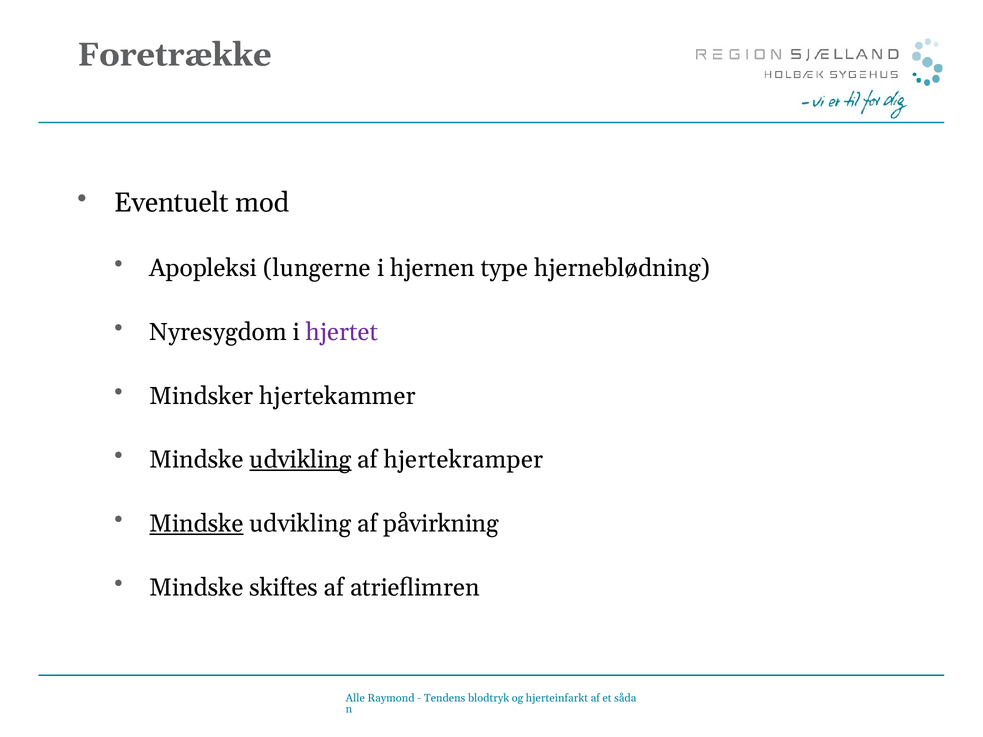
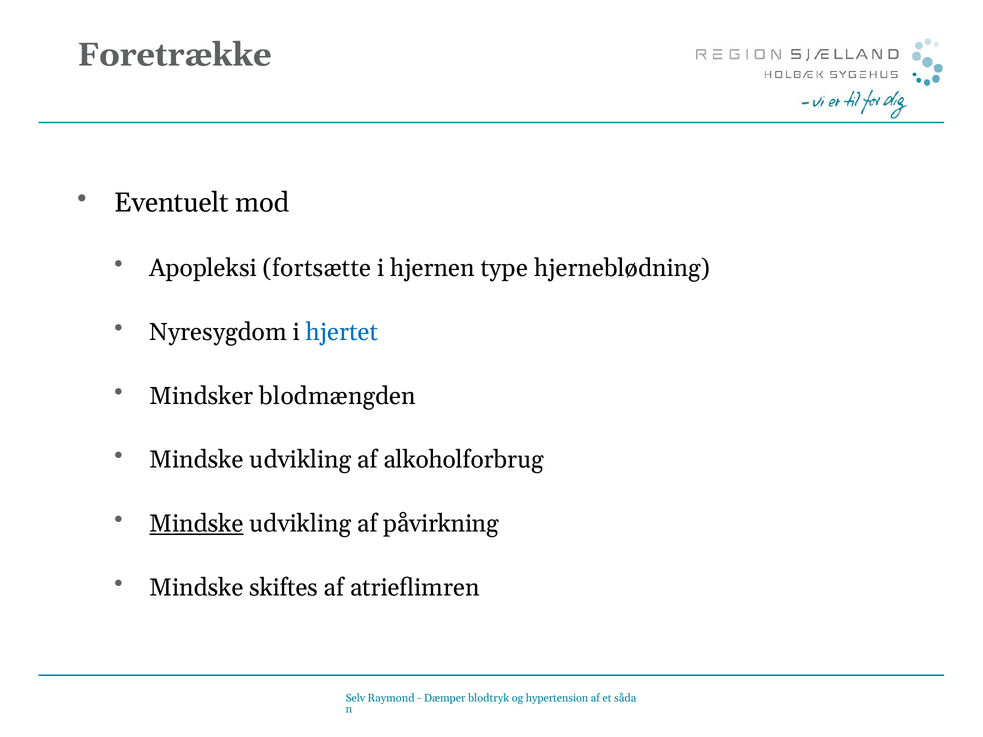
lungerne: lungerne -> fortsætte
hjertet colour: purple -> blue
hjertekammer: hjertekammer -> blodmængden
udvikling at (300, 460) underline: present -> none
hjertekramper: hjertekramper -> alkoholforbrug
Alle: Alle -> Selv
Tendens: Tendens -> Dæmper
hjerteinfarkt: hjerteinfarkt -> hypertension
